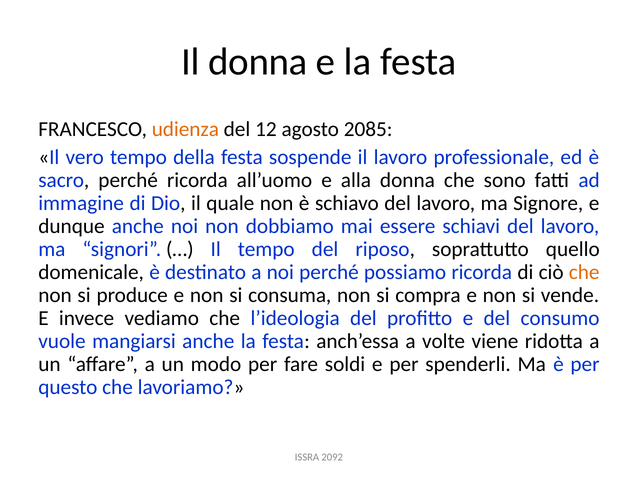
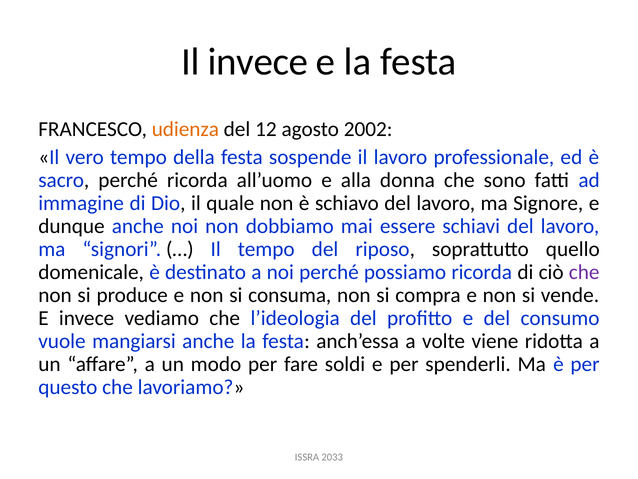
Il donna: donna -> invece
2085: 2085 -> 2002
che at (584, 272) colour: orange -> purple
2092: 2092 -> 2033
